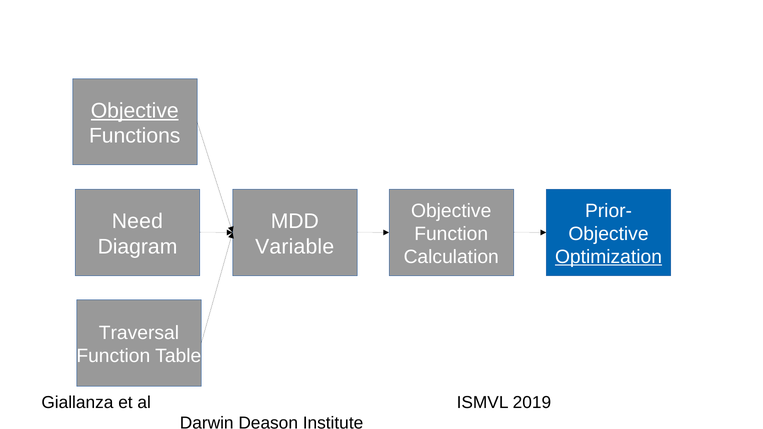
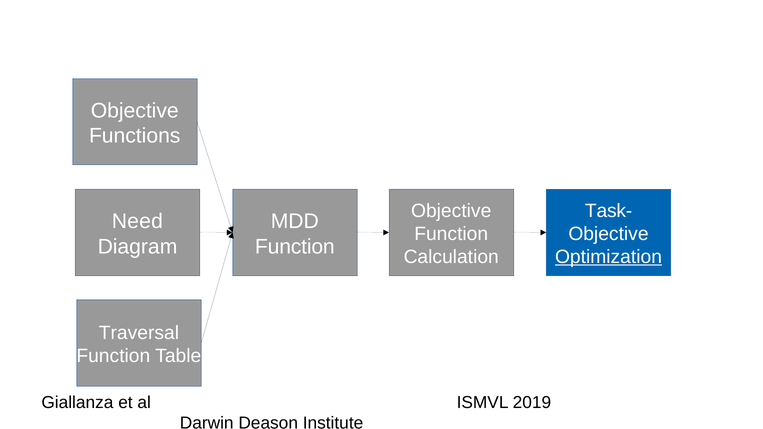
Objective at (135, 111) underline: present -> none
Prior-: Prior- -> Task-
Variable at (295, 247): Variable -> Function
